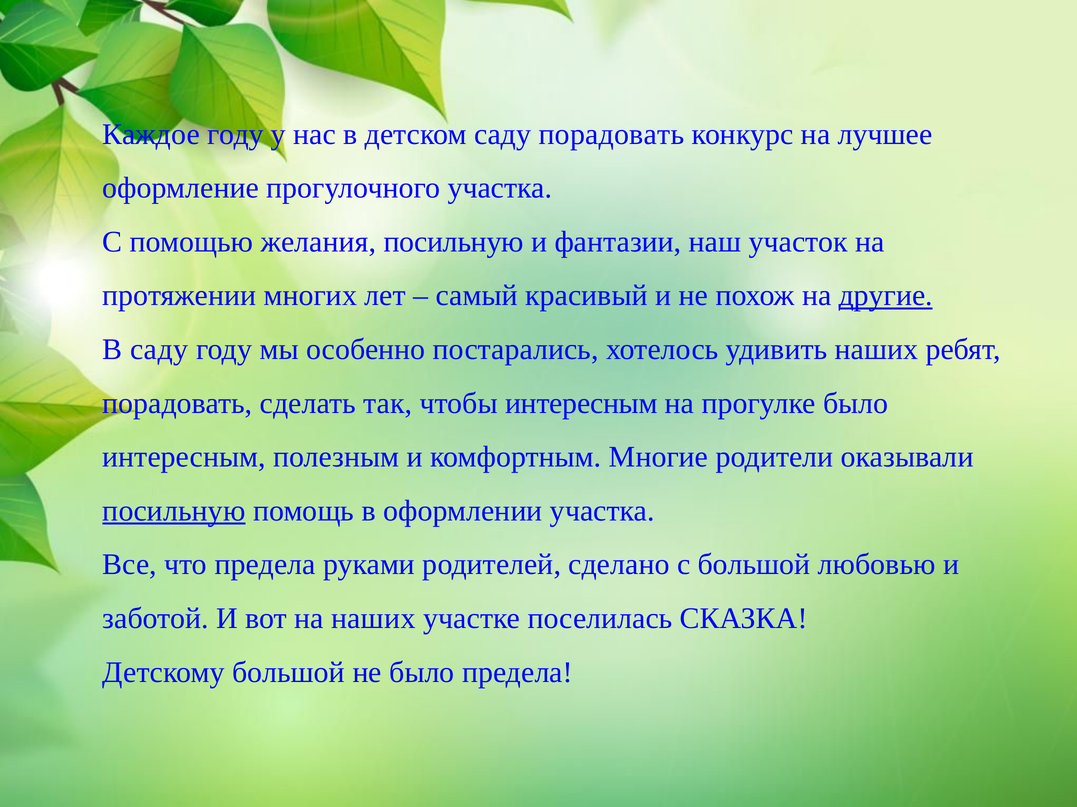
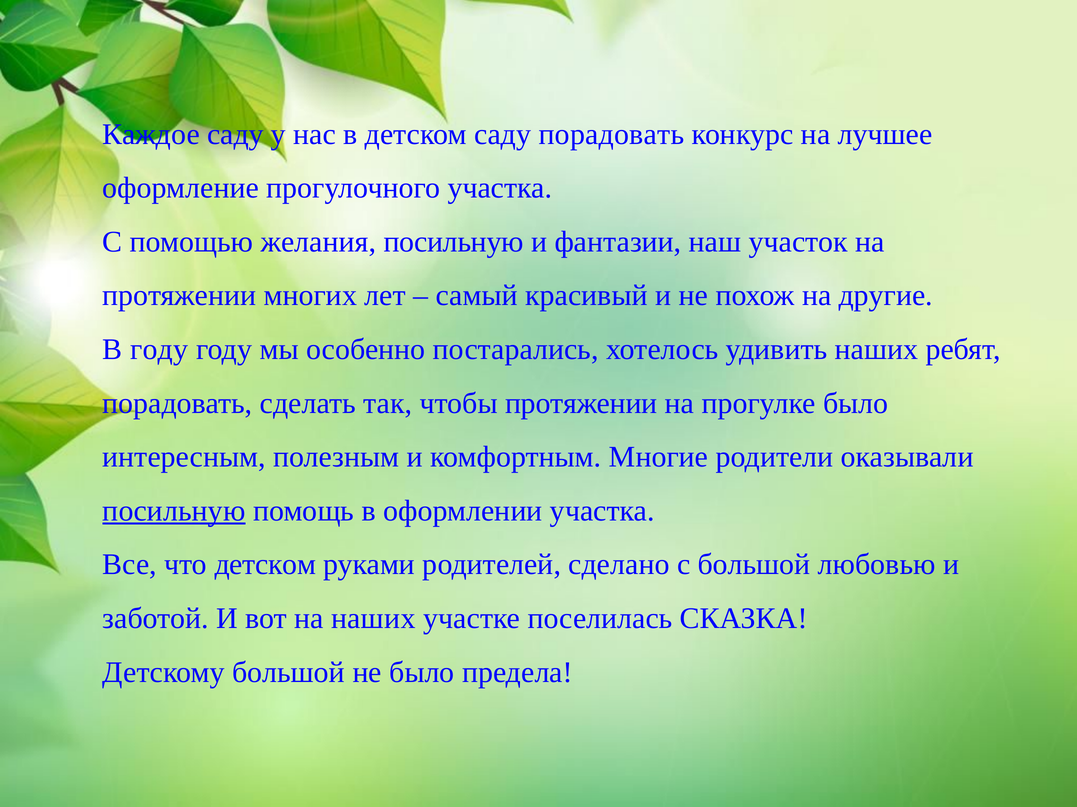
Каждое году: году -> саду
другие underline: present -> none
В саду: саду -> году
чтобы интересным: интересным -> протяжении
что предела: предела -> детском
